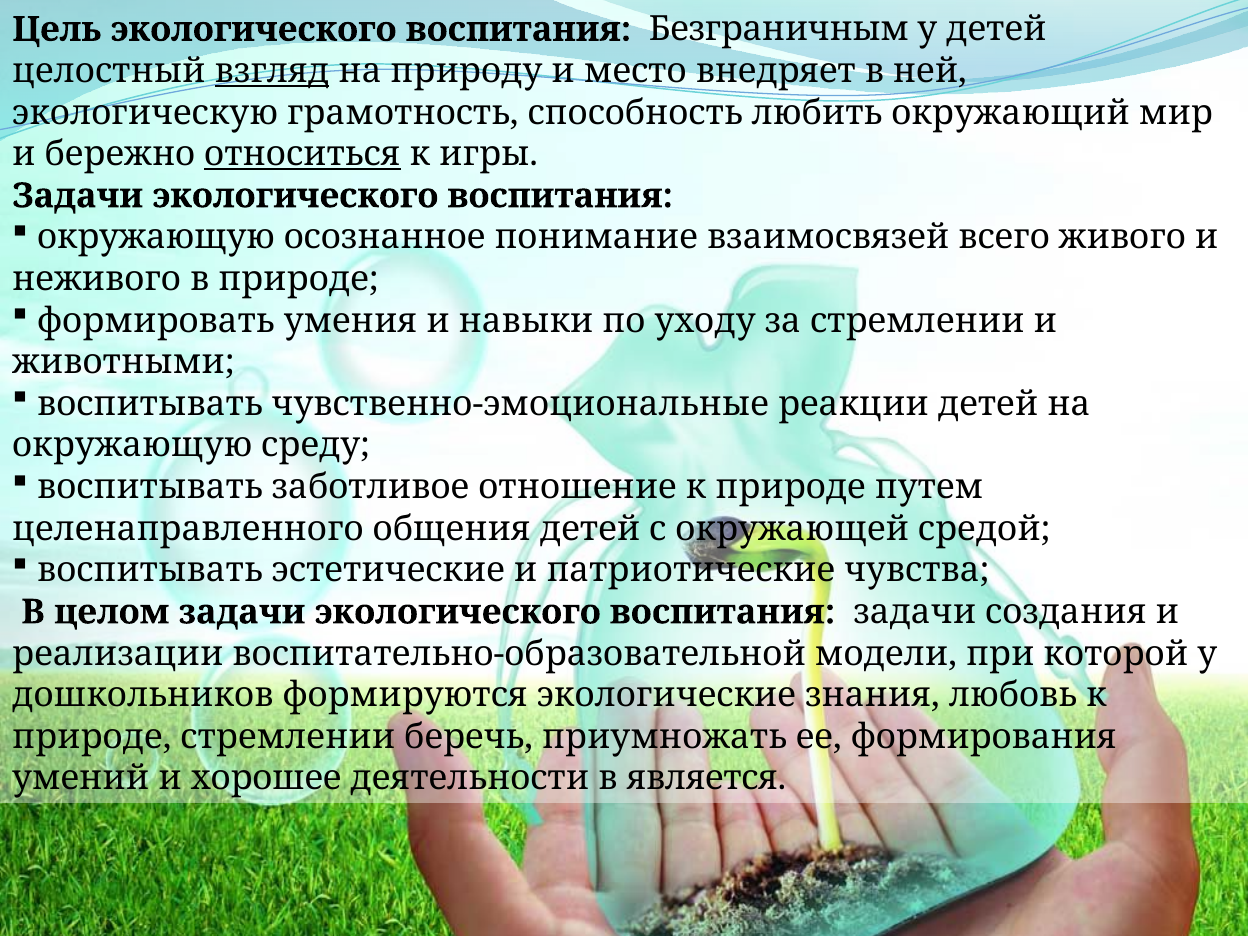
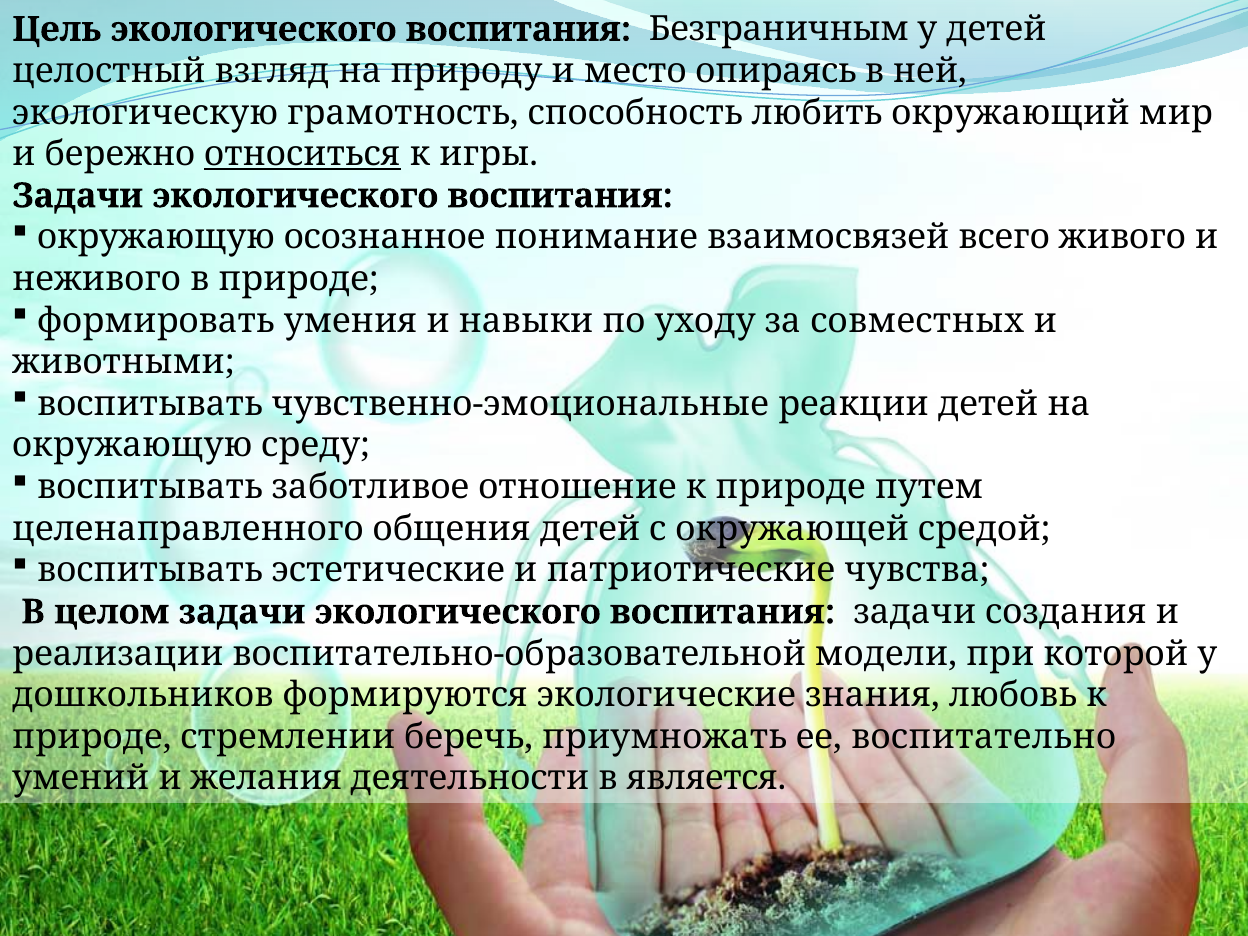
взгляд underline: present -> none
внедряет: внедряет -> опираясь
за стремлении: стремлении -> совместных
формирования: формирования -> воспитательно
хорошее: хорошее -> желания
